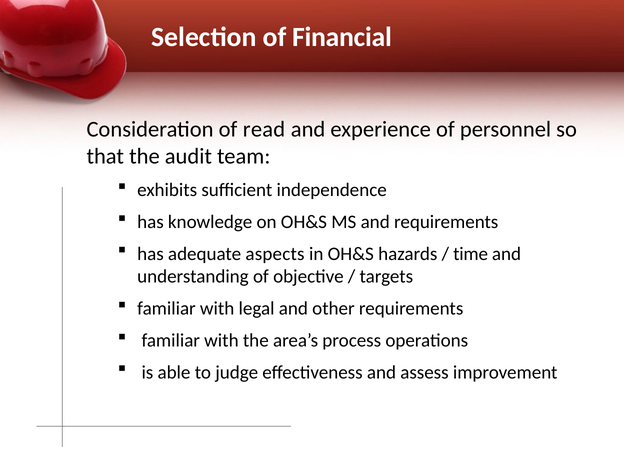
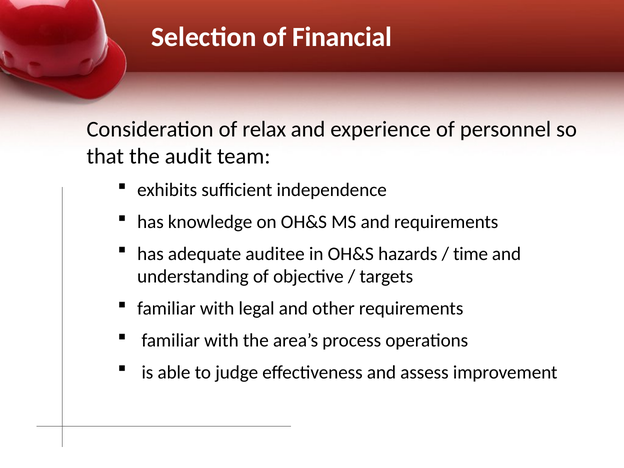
read: read -> relax
aspects: aspects -> auditee
